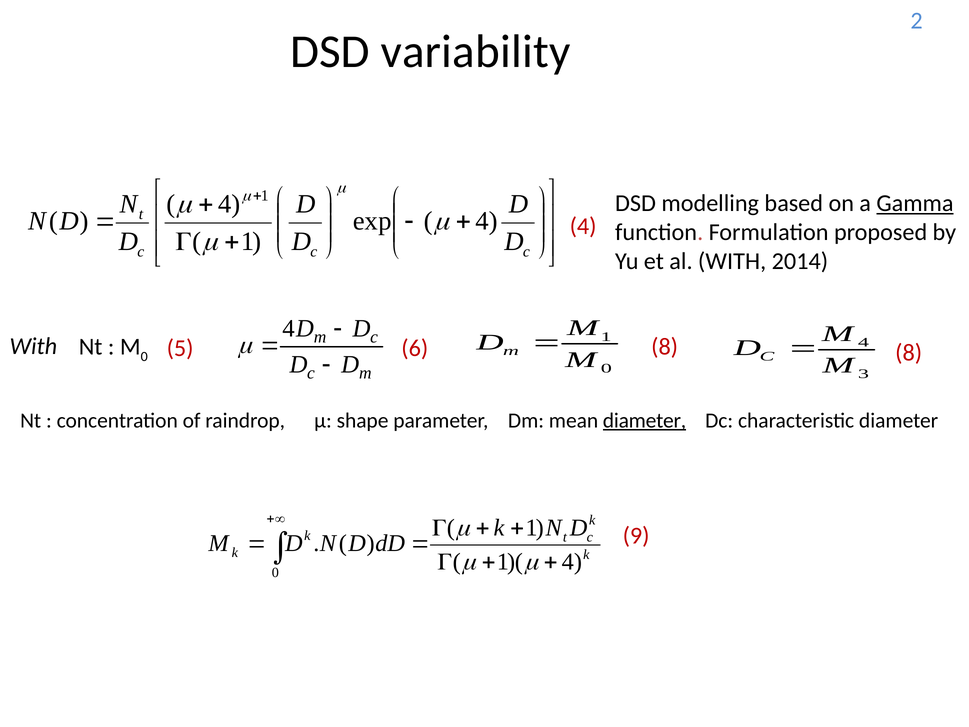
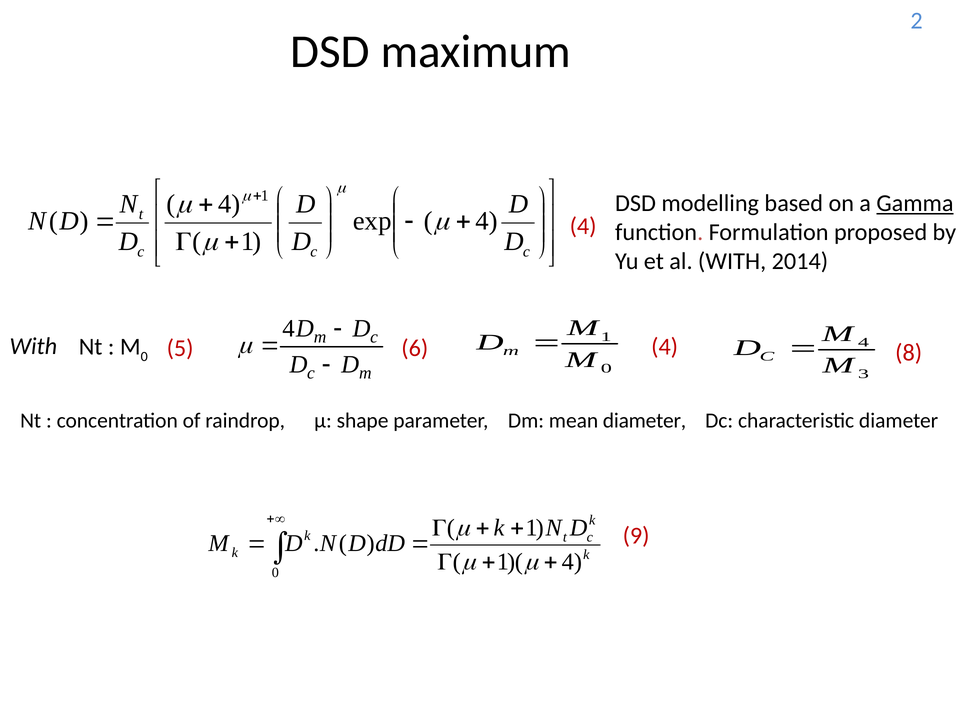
variability: variability -> maximum
6 8: 8 -> 4
diameter at (645, 420) underline: present -> none
